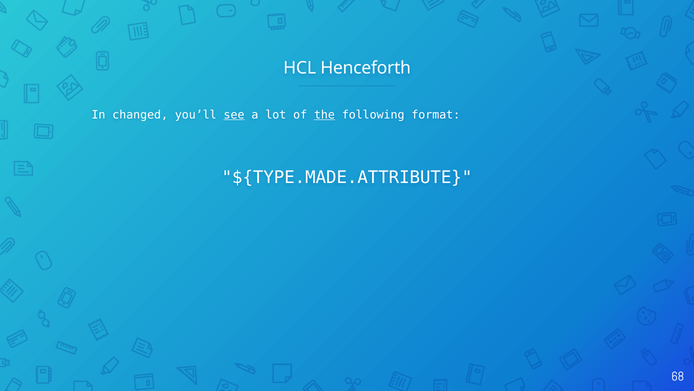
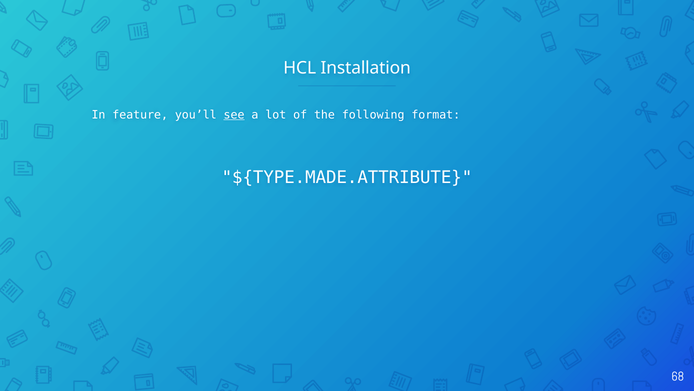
Henceforth: Henceforth -> Installation
changed: changed -> feature
the underline: present -> none
